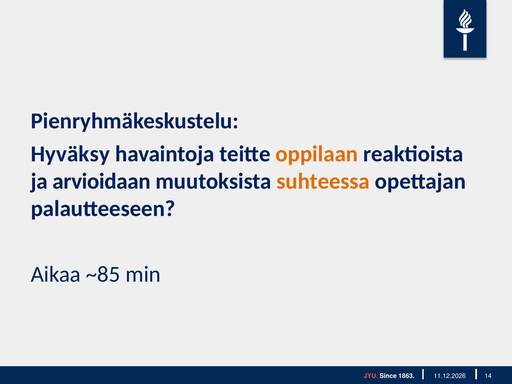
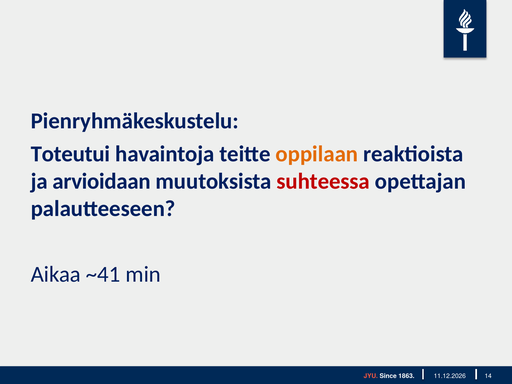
Hyväksy: Hyväksy -> Toteutui
suhteessa colour: orange -> red
~85: ~85 -> ~41
